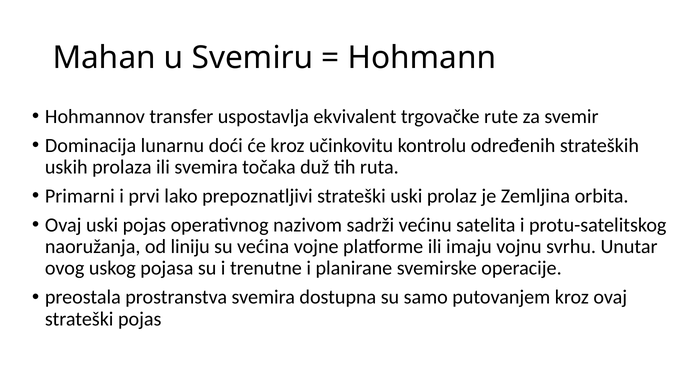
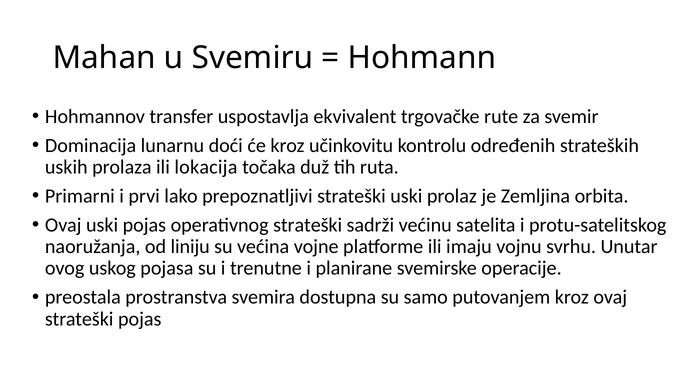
ili svemira: svemira -> lokacija
operativnog nazivom: nazivom -> strateški
